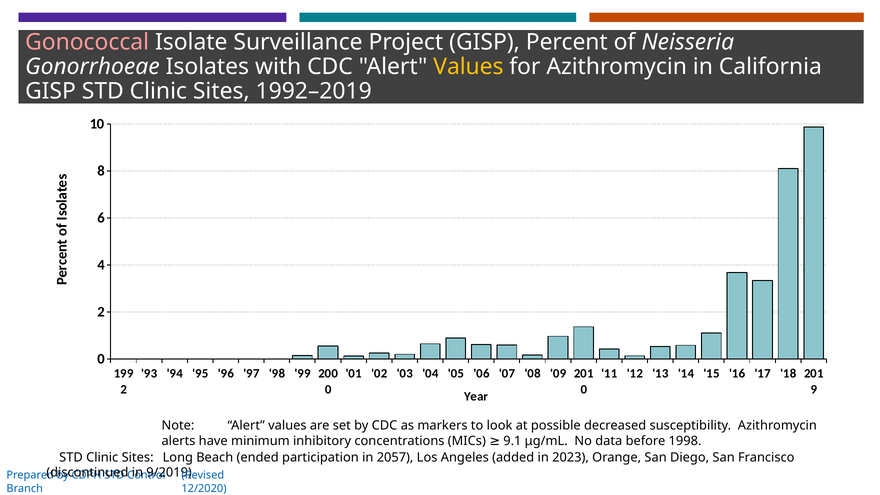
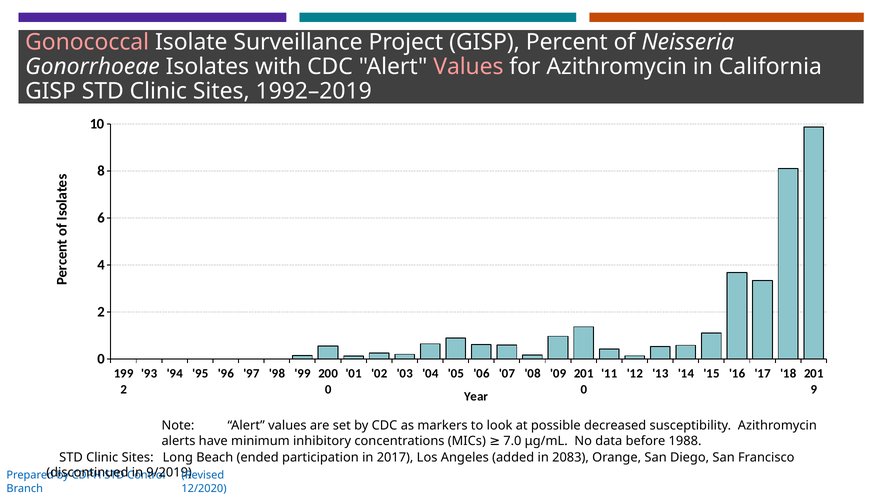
Values at (468, 67) colour: yellow -> pink
9.1: 9.1 -> 7.0
1998: 1998 -> 1988
2057: 2057 -> 2017
2023: 2023 -> 2083
